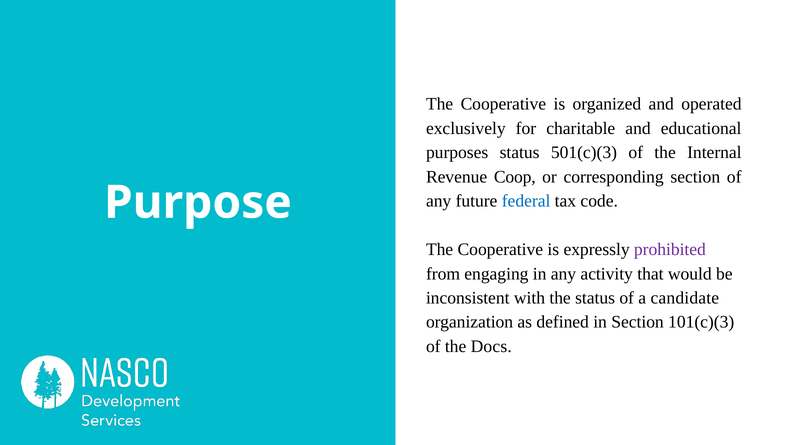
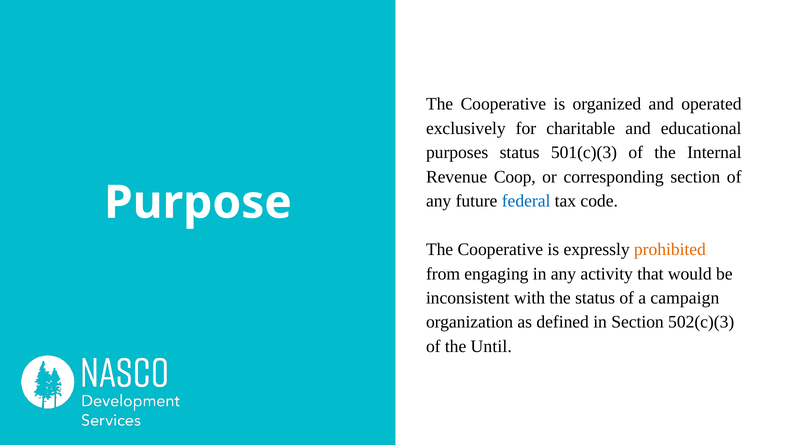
prohibited colour: purple -> orange
candidate: candidate -> campaign
101(c)(3: 101(c)(3 -> 502(c)(3
Docs: Docs -> Until
